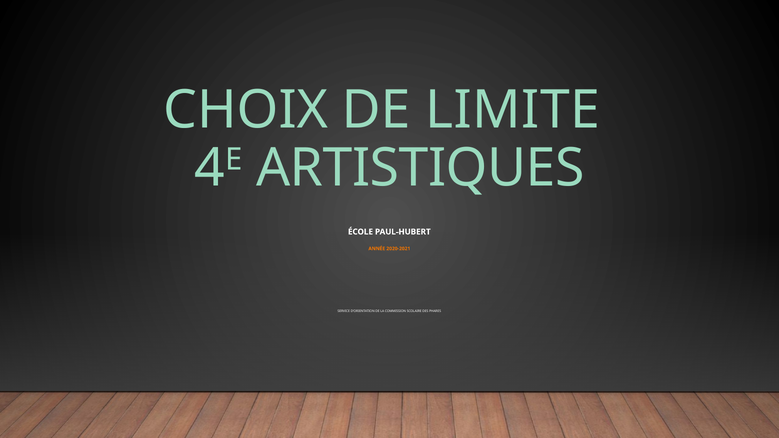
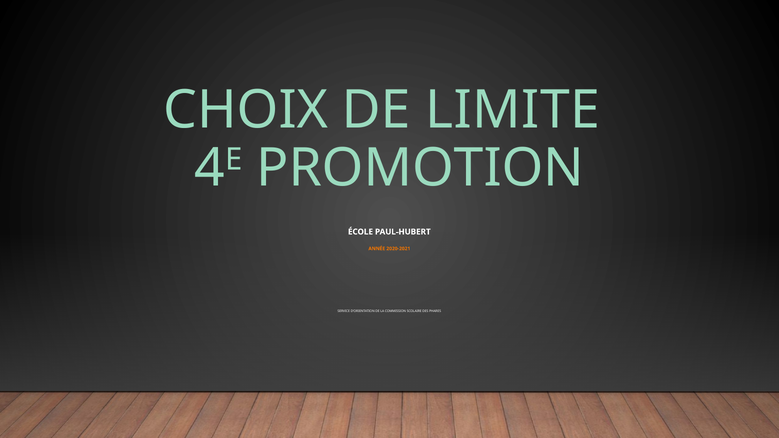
ARTISTIQUES: ARTISTIQUES -> PROMOTION
